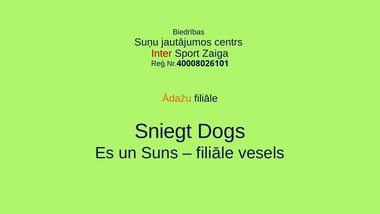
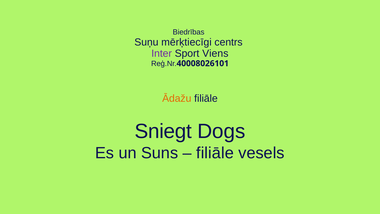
jautājumos: jautājumos -> mērķtiecīgi
Inter colour: red -> purple
Zaiga: Zaiga -> Viens
